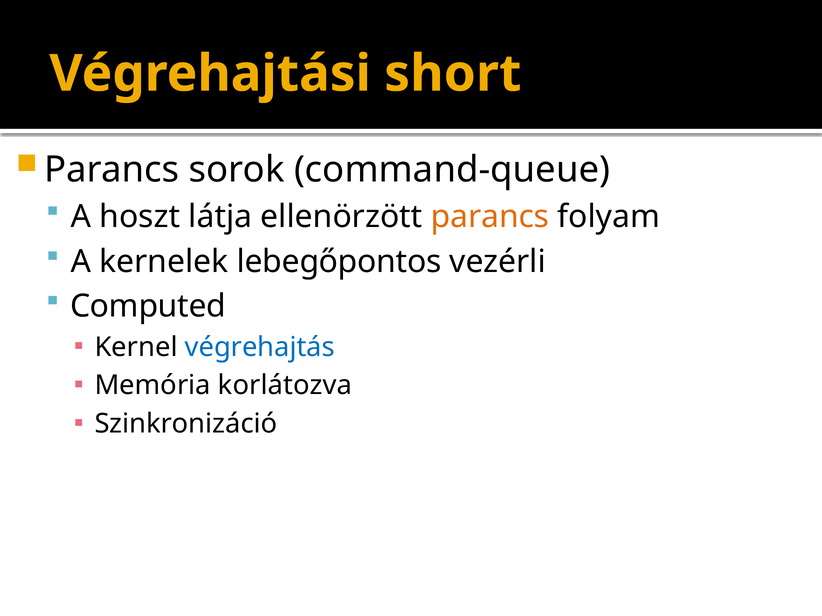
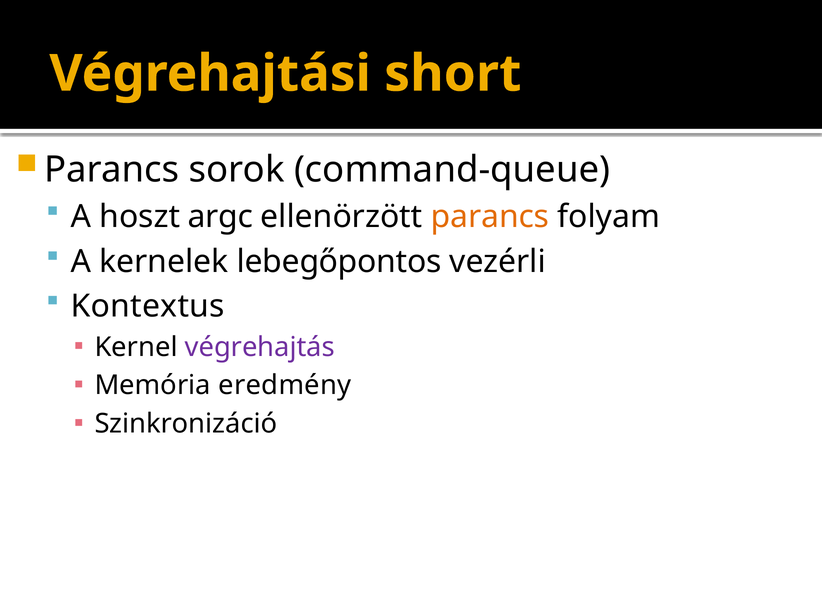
látja: látja -> argc
Computed: Computed -> Kontextus
végrehajtás colour: blue -> purple
korlátozva: korlátozva -> eredmény
